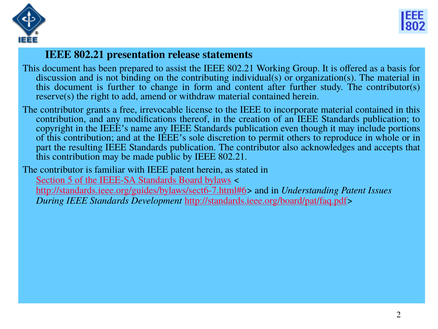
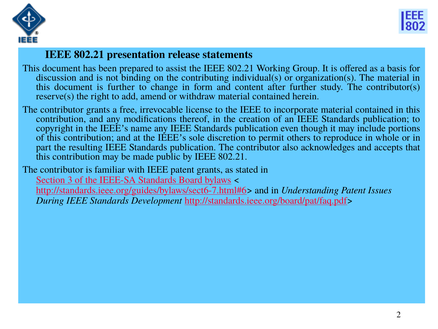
patent herein: herein -> grants
5: 5 -> 3
